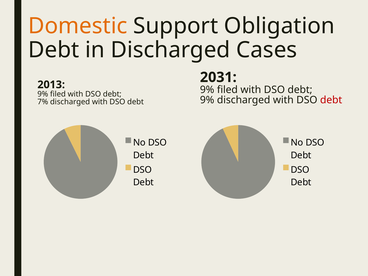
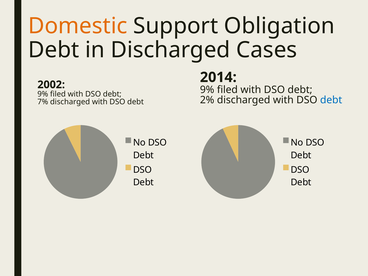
2031: 2031 -> 2014
2013: 2013 -> 2002
9% at (207, 100): 9% -> 2%
debt at (331, 100) colour: red -> blue
